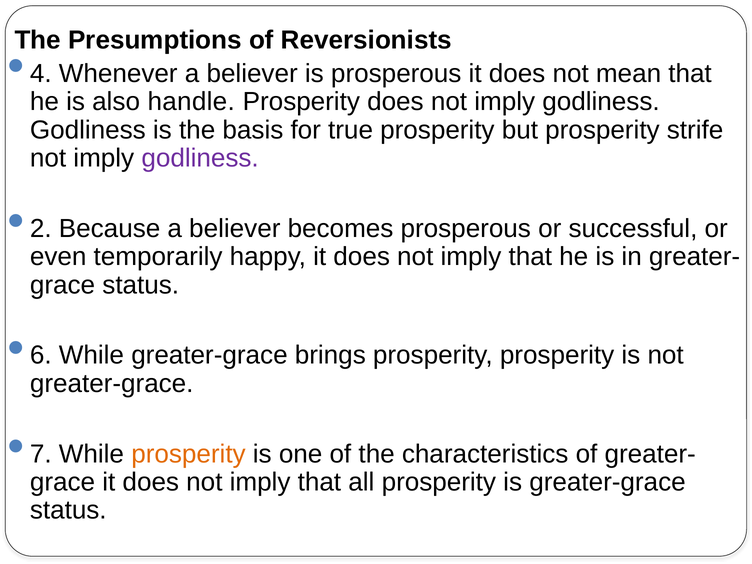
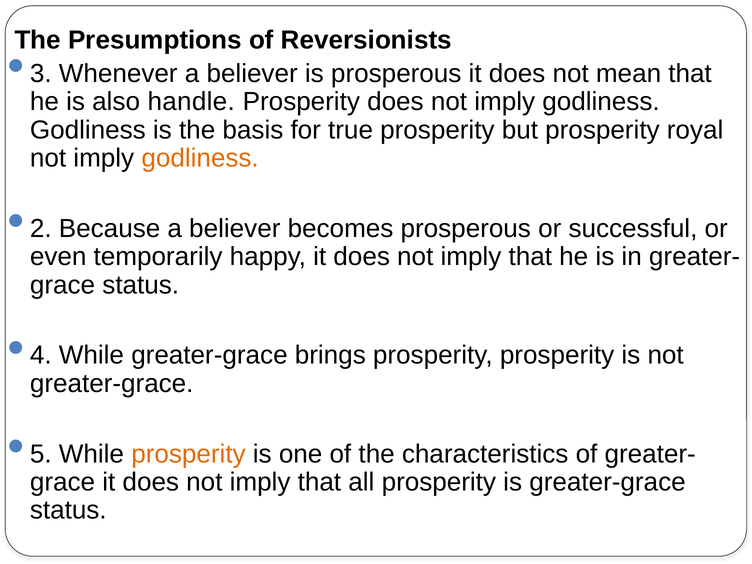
4: 4 -> 3
strife: strife -> royal
godliness at (200, 158) colour: purple -> orange
6: 6 -> 4
7: 7 -> 5
